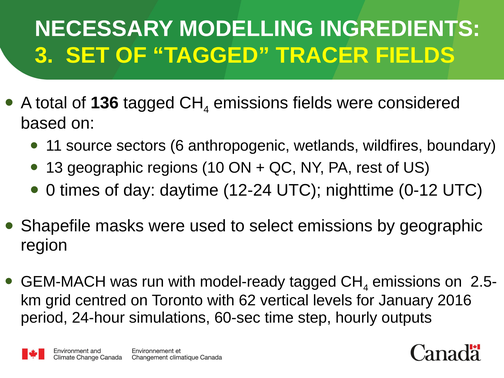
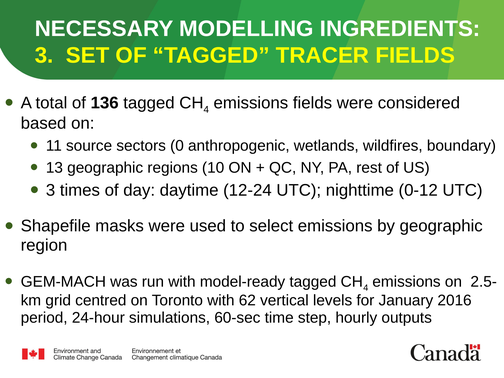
6: 6 -> 0
0 at (51, 190): 0 -> 3
